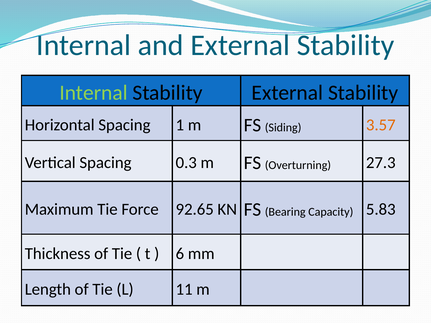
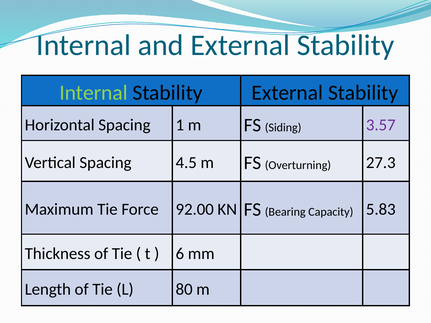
3.57 colour: orange -> purple
0.3: 0.3 -> 4.5
92.65: 92.65 -> 92.00
11: 11 -> 80
